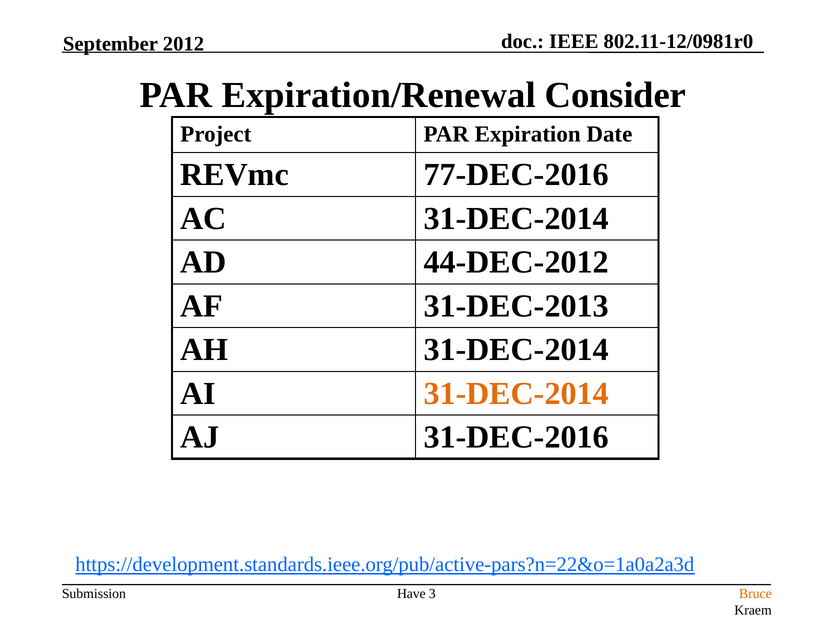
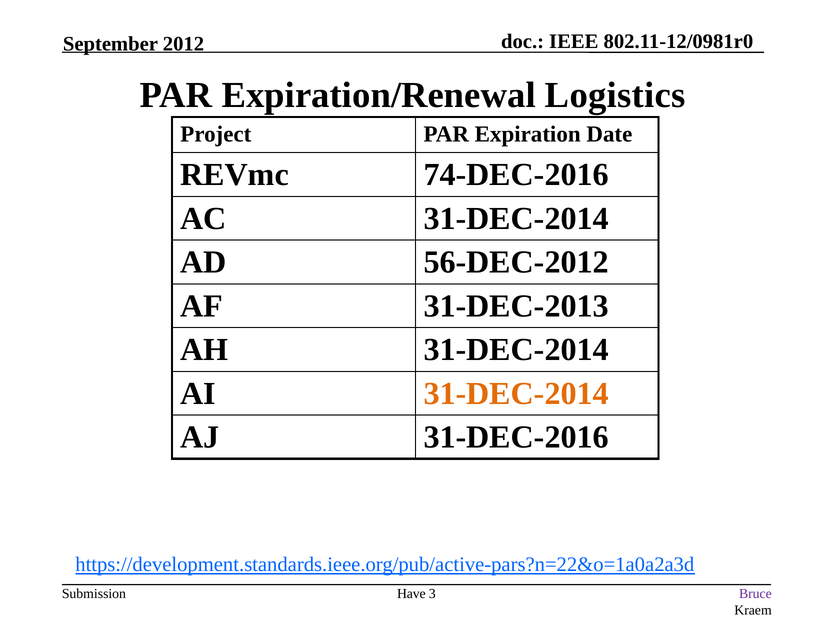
Consider: Consider -> Logistics
77-DEC-2016: 77-DEC-2016 -> 74-DEC-2016
44-DEC-2012: 44-DEC-2012 -> 56-DEC-2012
Bruce colour: orange -> purple
